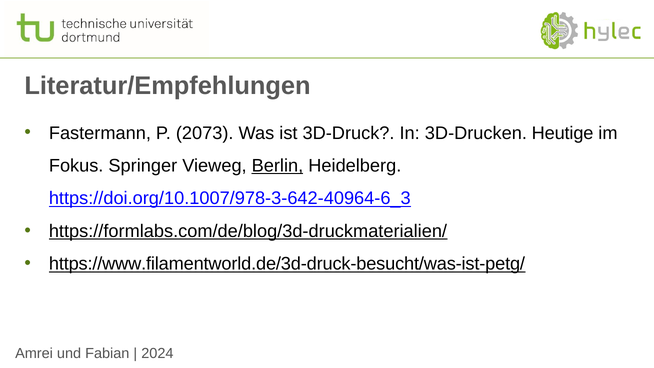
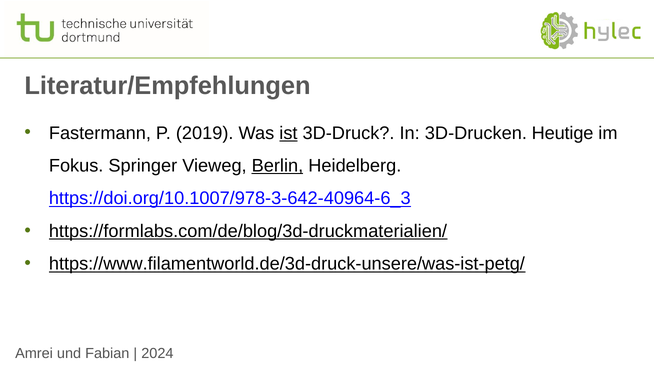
2073: 2073 -> 2019
ist underline: none -> present
https://www.filamentworld.de/3d-druck-besucht/was-ist-petg/: https://www.filamentworld.de/3d-druck-besucht/was-ist-petg/ -> https://www.filamentworld.de/3d-druck-unsere/was-ist-petg/
